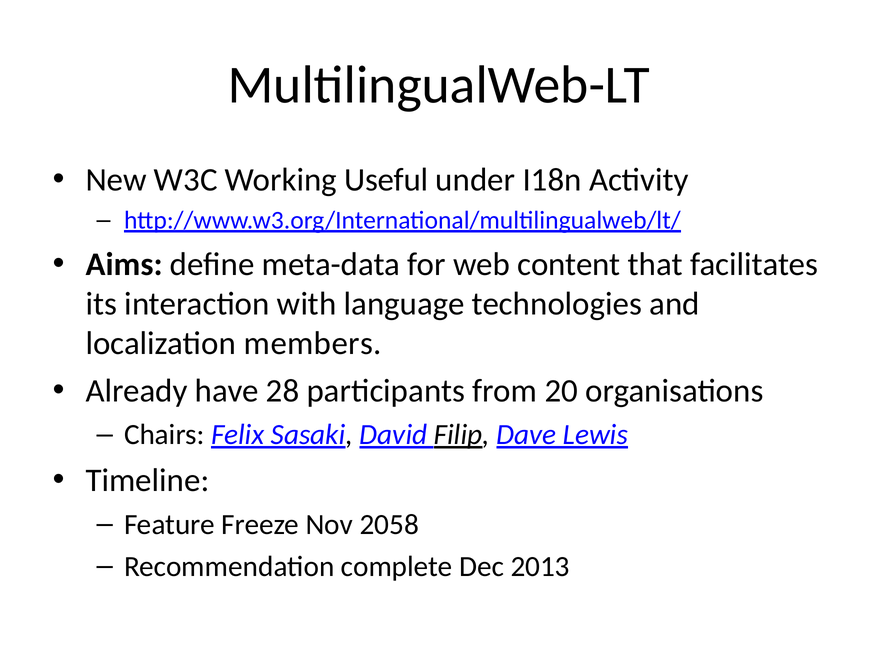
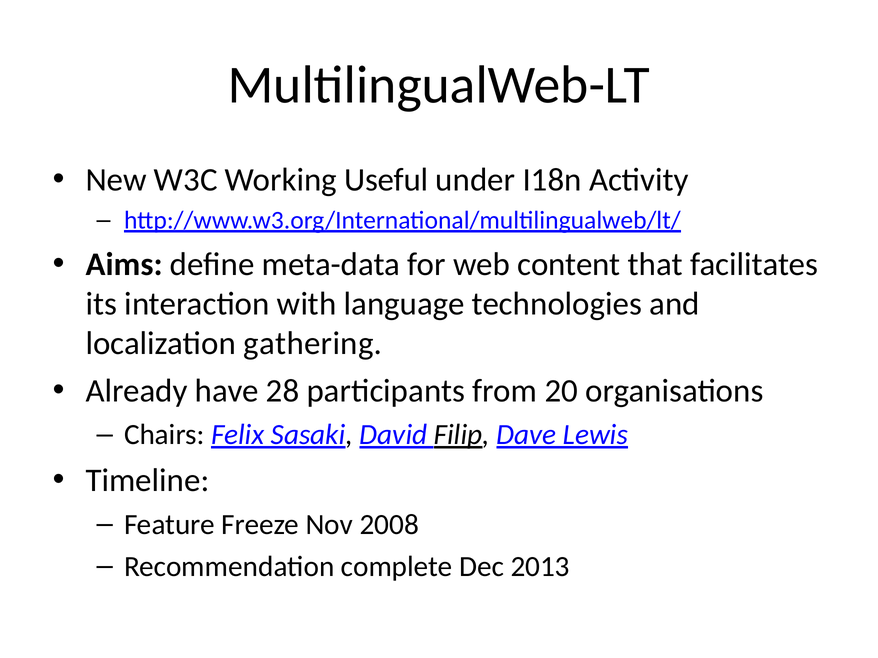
members: members -> gathering
2058: 2058 -> 2008
